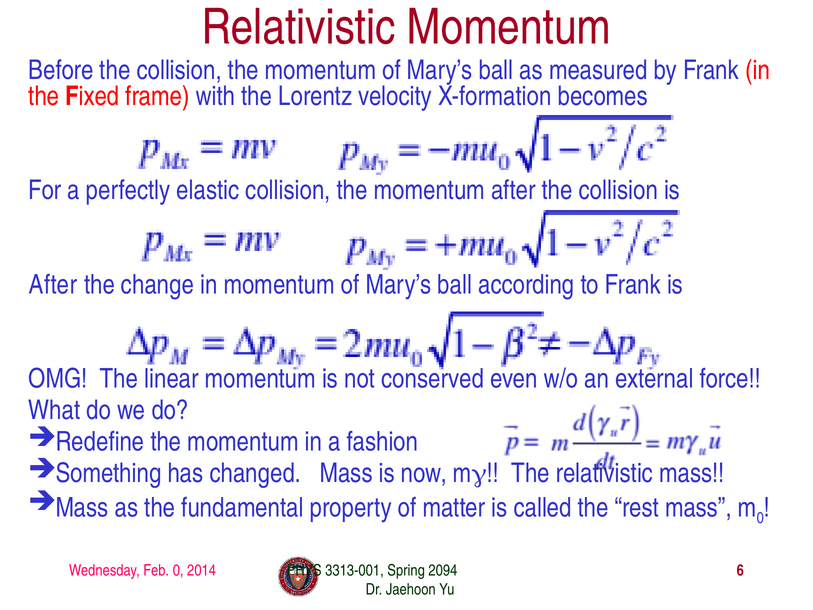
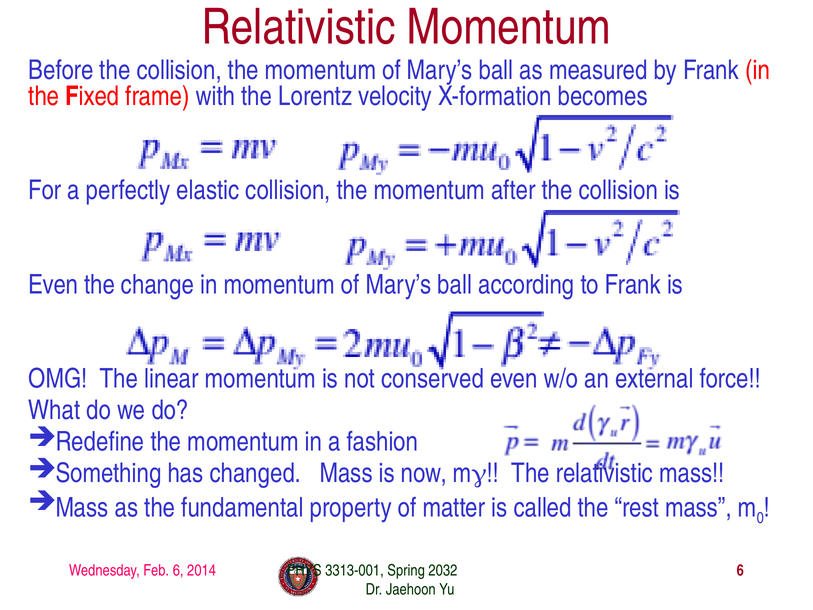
After at (53, 285): After -> Even
Feb 0: 0 -> 6
2094: 2094 -> 2032
